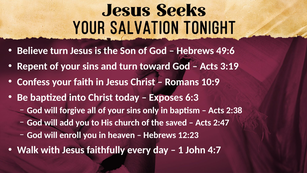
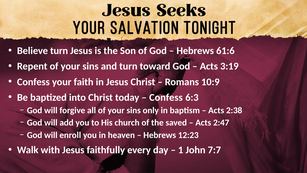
49:6: 49:6 -> 61:6
Exposes at (166, 97): Exposes -> Confess
4:7: 4:7 -> 7:7
